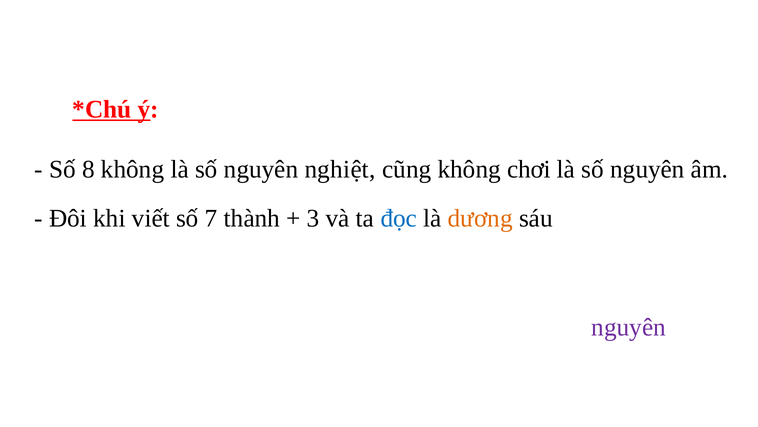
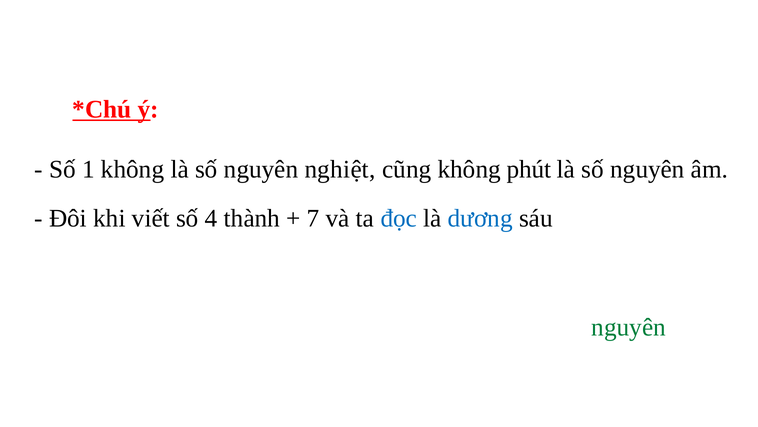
8: 8 -> 1
chơi: chơi -> phút
7: 7 -> 4
3: 3 -> 7
dương at (480, 218) colour: orange -> blue
nguyên at (629, 327) colour: purple -> green
